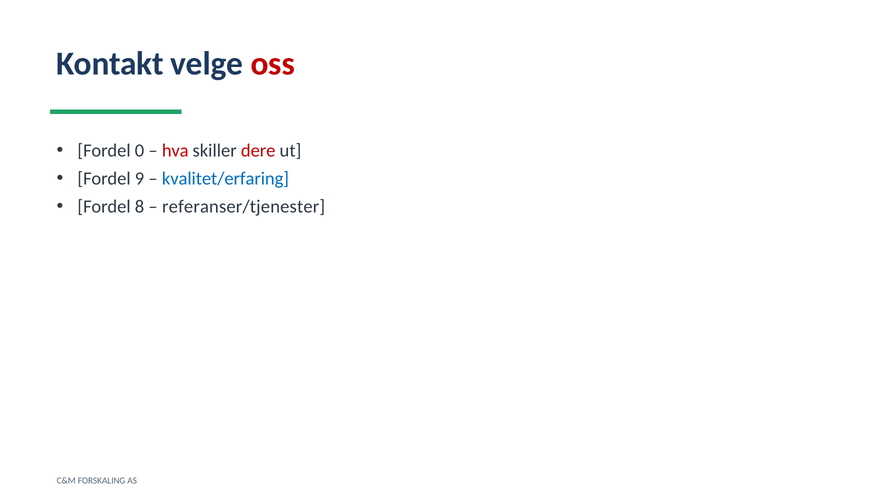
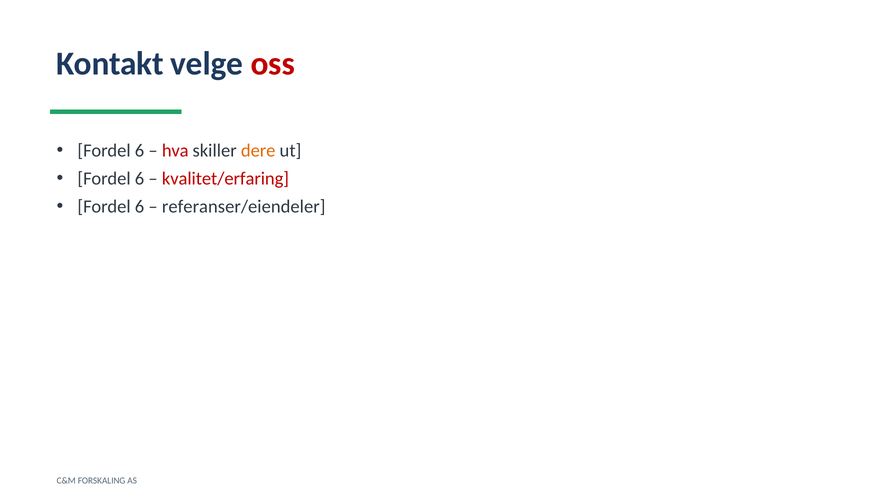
0 at (140, 151): 0 -> 6
dere colour: red -> orange
9 at (140, 179): 9 -> 6
kvalitet/erfaring colour: blue -> red
8 at (140, 206): 8 -> 6
referanser/tjenester: referanser/tjenester -> referanser/eiendeler
